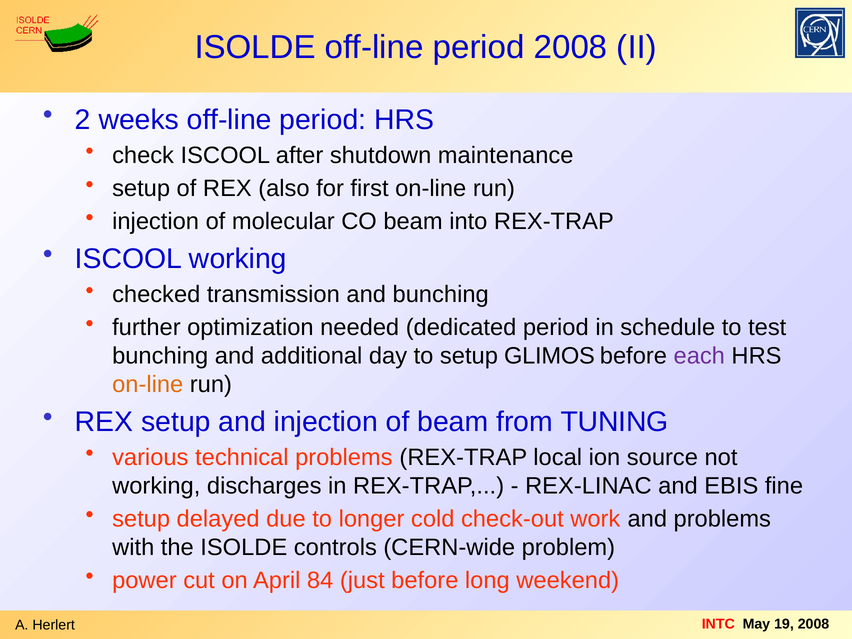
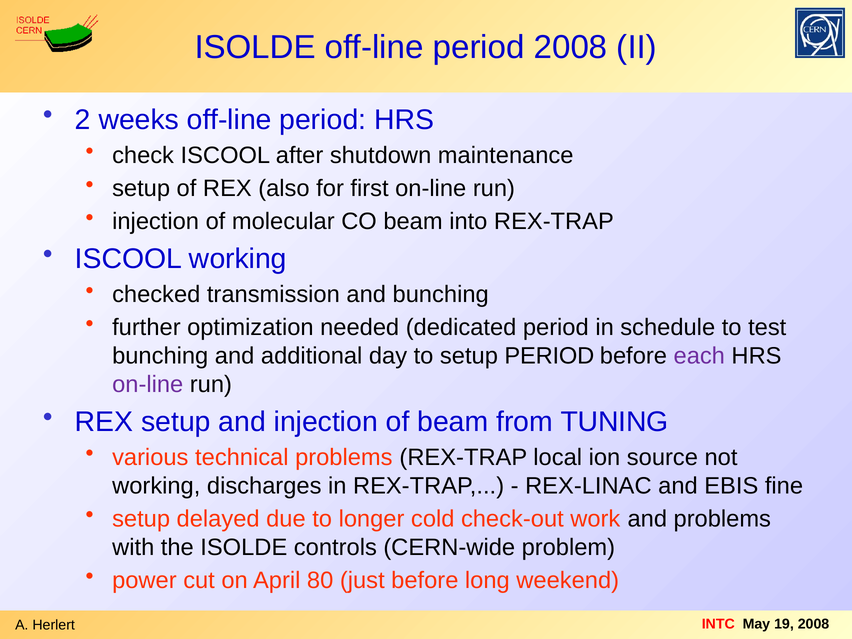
setup GLIMOS: GLIMOS -> PERIOD
on-line at (148, 385) colour: orange -> purple
84: 84 -> 80
